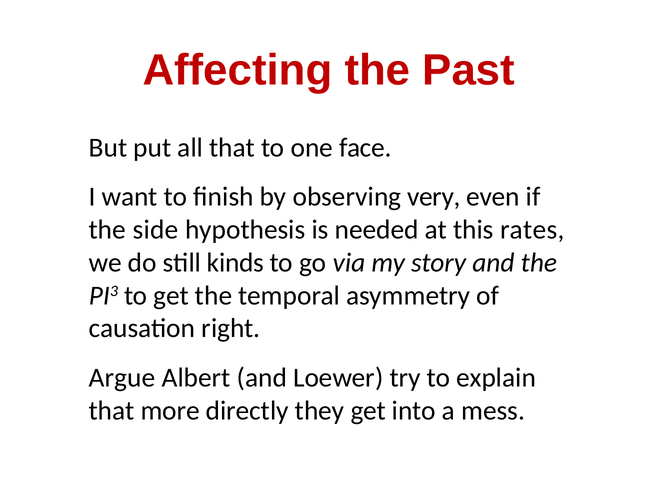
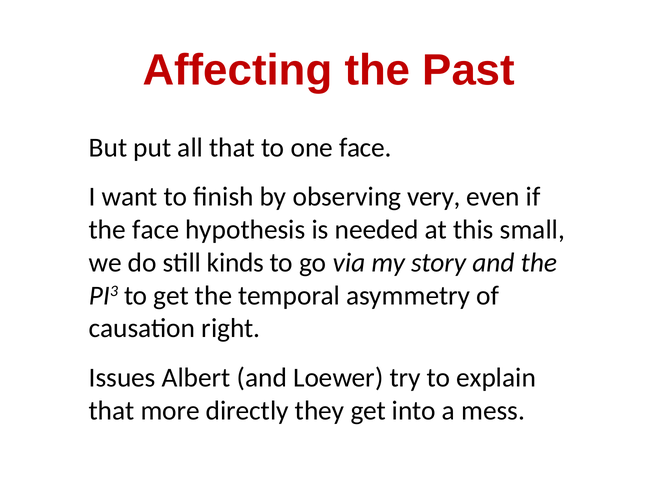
the side: side -> face
rates: rates -> small
Argue: Argue -> Issues
